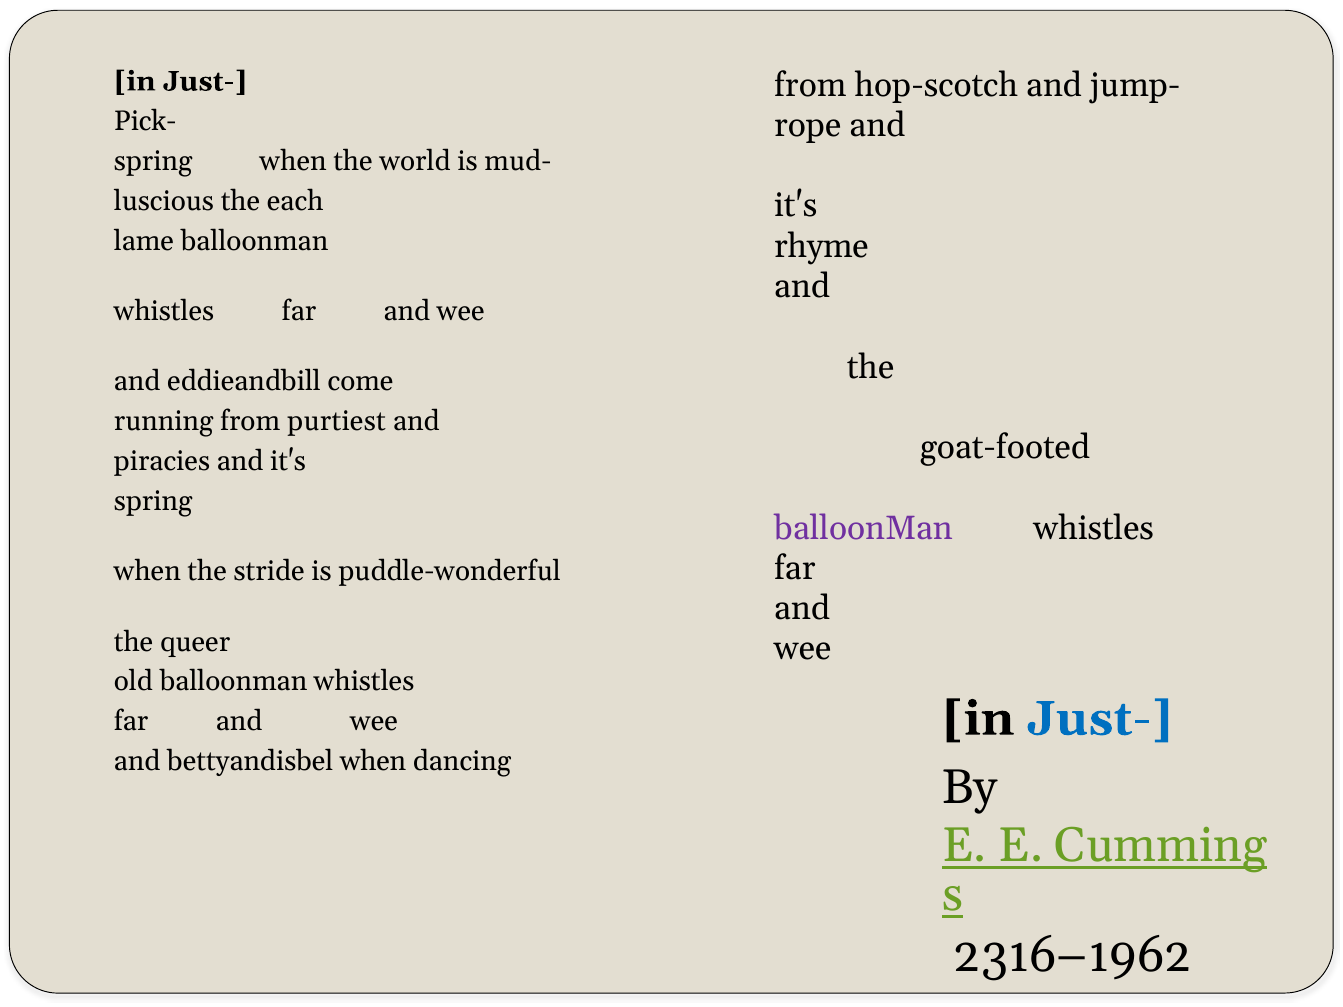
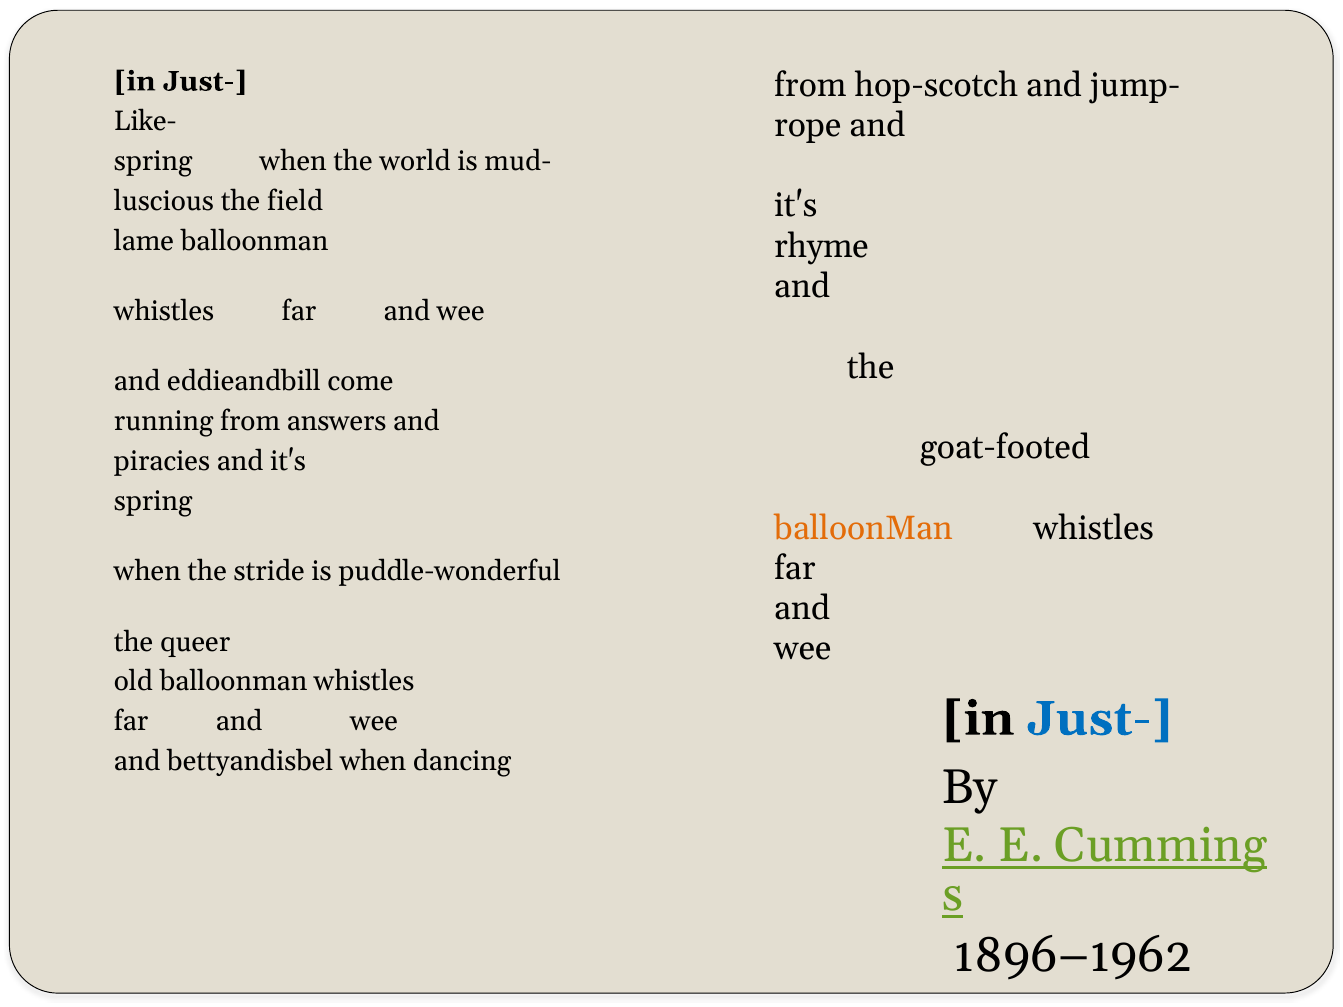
Pick-: Pick- -> Like-
each: each -> field
purtiest: purtiest -> answers
balloonMan at (864, 528) colour: purple -> orange
2316–1962: 2316–1962 -> 1896–1962
